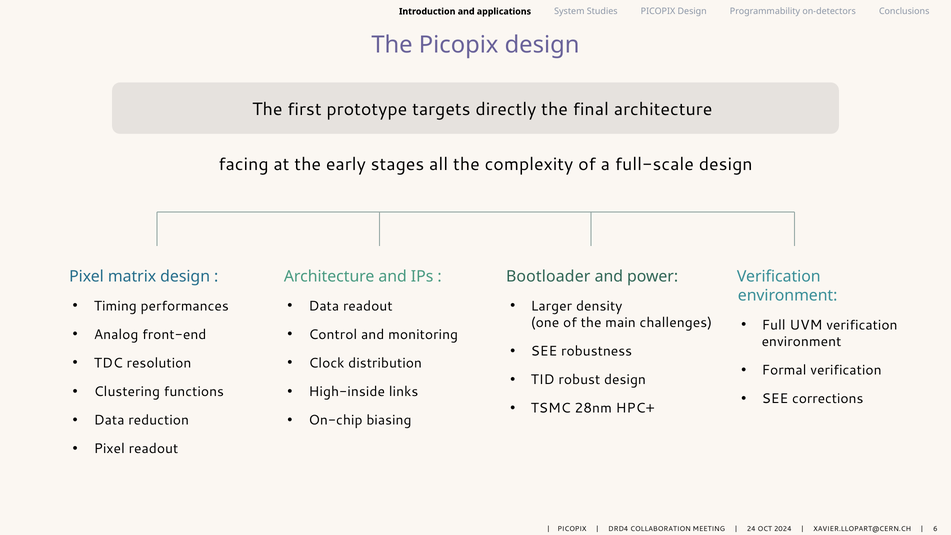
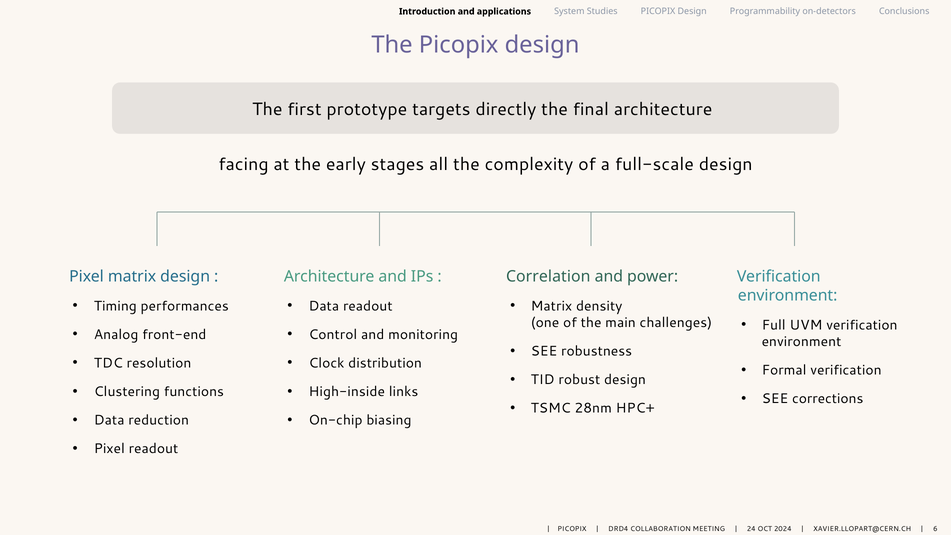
Bootloader: Bootloader -> Correlation
Larger at (551, 306): Larger -> Matrix
